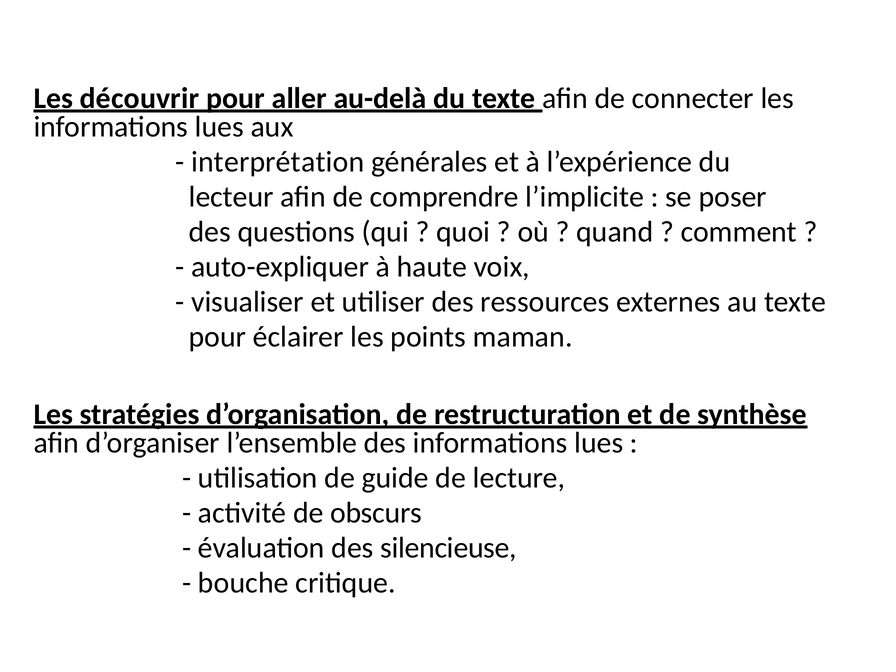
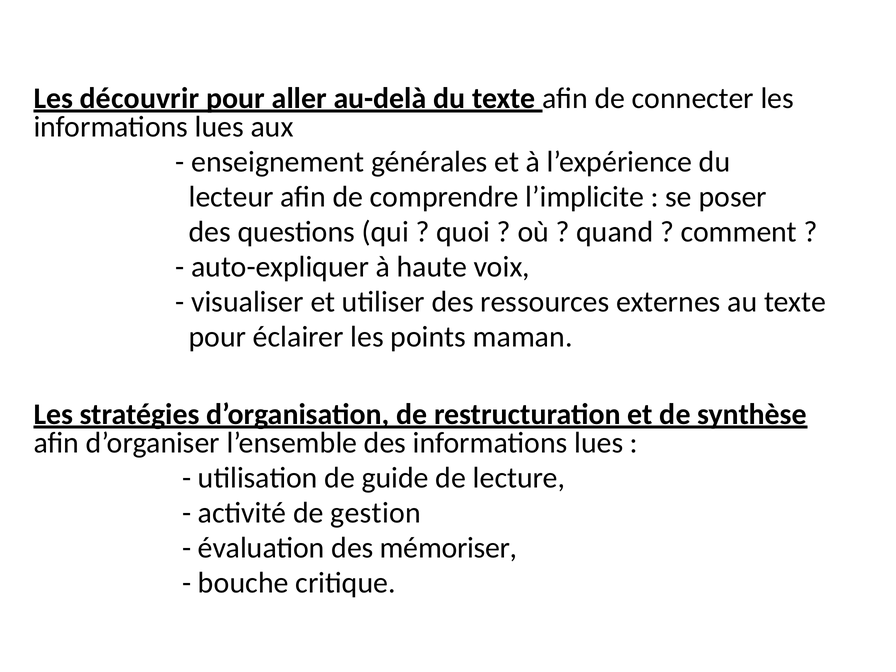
interprétation: interprétation -> enseignement
obscurs: obscurs -> gestion
silencieuse: silencieuse -> mémoriser
